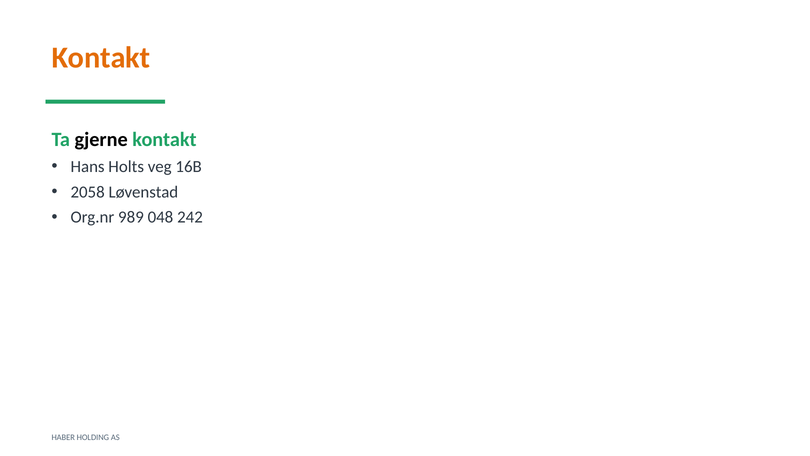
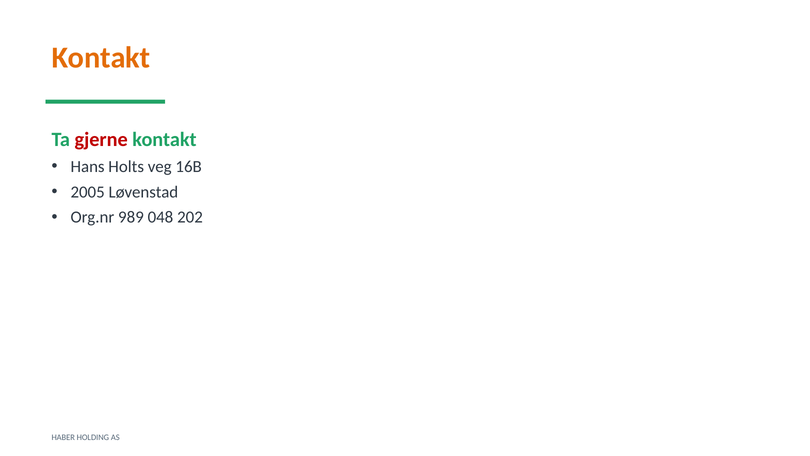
gjerne colour: black -> red
2058: 2058 -> 2005
242: 242 -> 202
